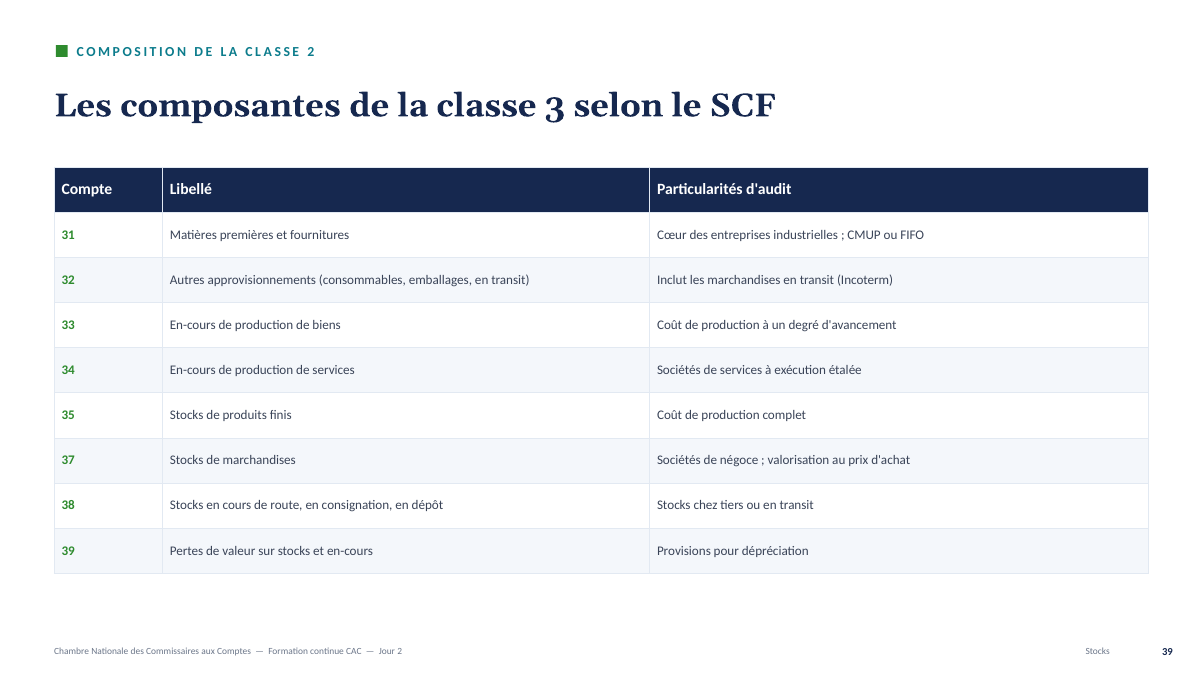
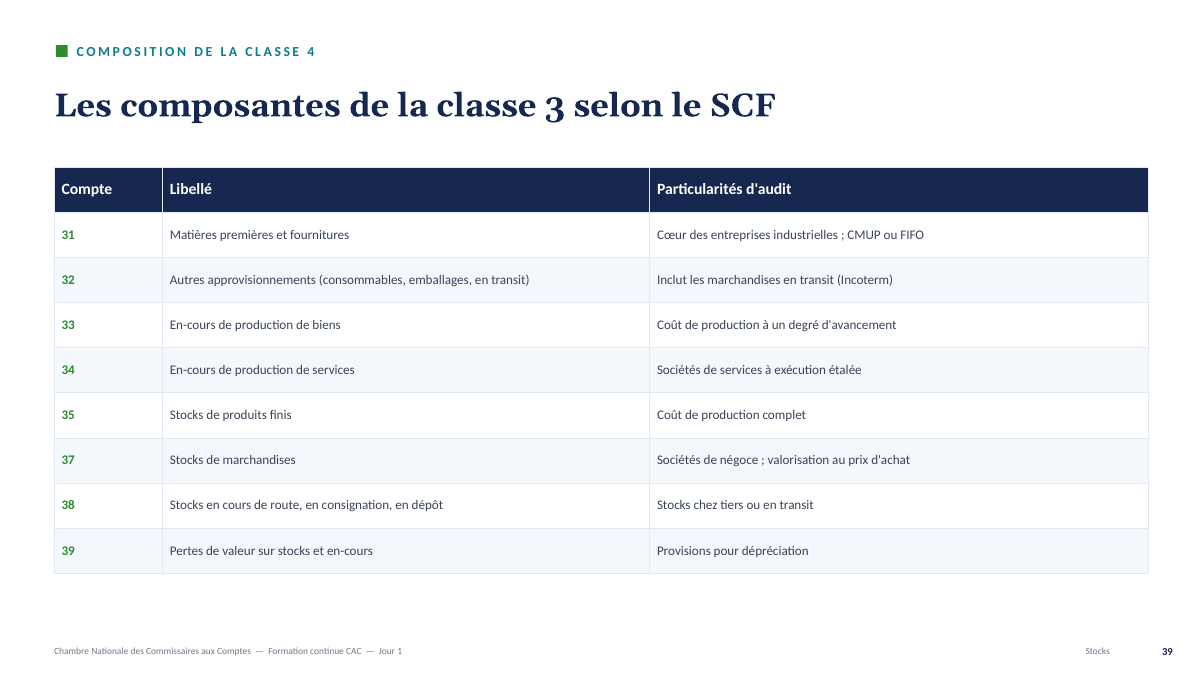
CLASSE 2: 2 -> 4
Jour 2: 2 -> 1
